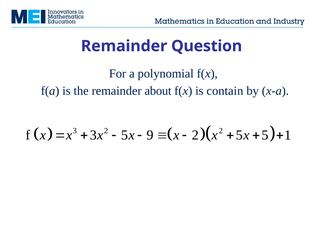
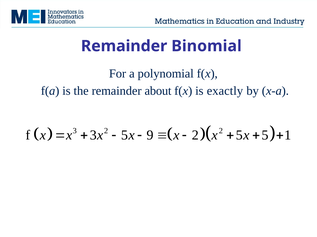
Question: Question -> Binomial
contain: contain -> exactly
